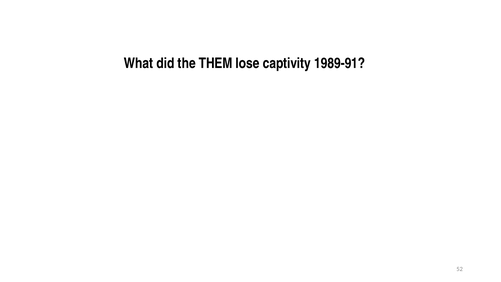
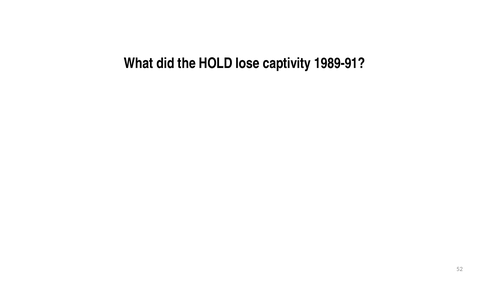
THEM: THEM -> HOLD
